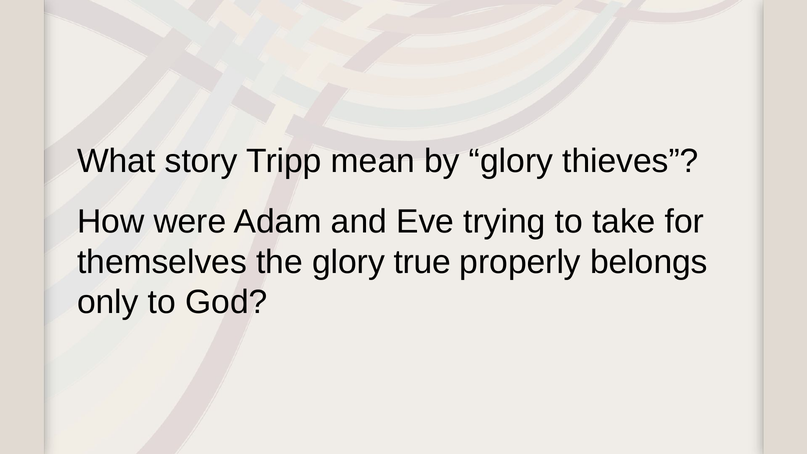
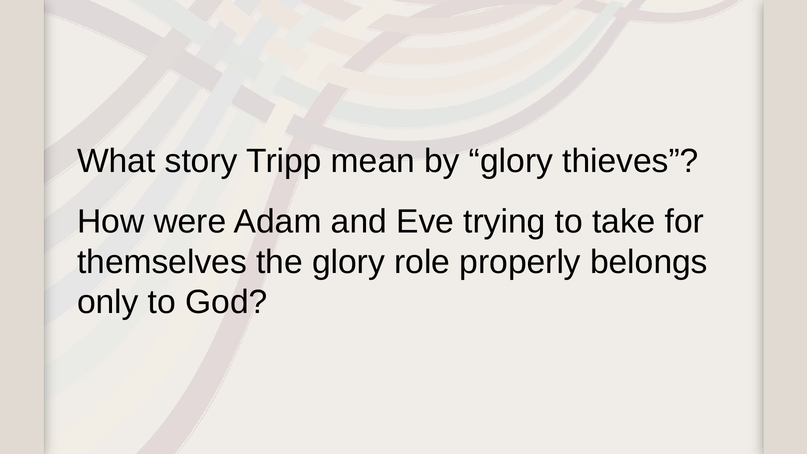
true: true -> role
